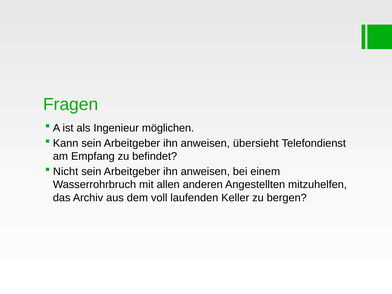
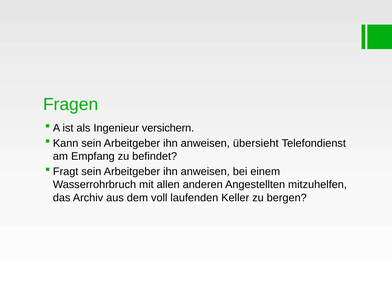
möglichen: möglichen -> versichern
Nicht: Nicht -> Fragt
